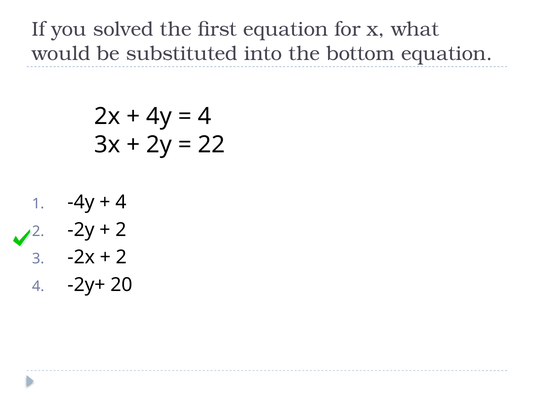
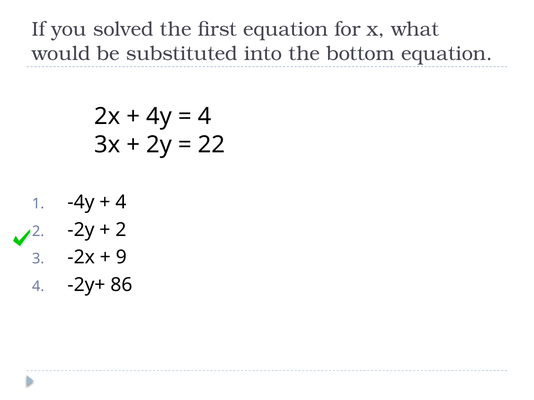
2 at (121, 258): 2 -> 9
20: 20 -> 86
